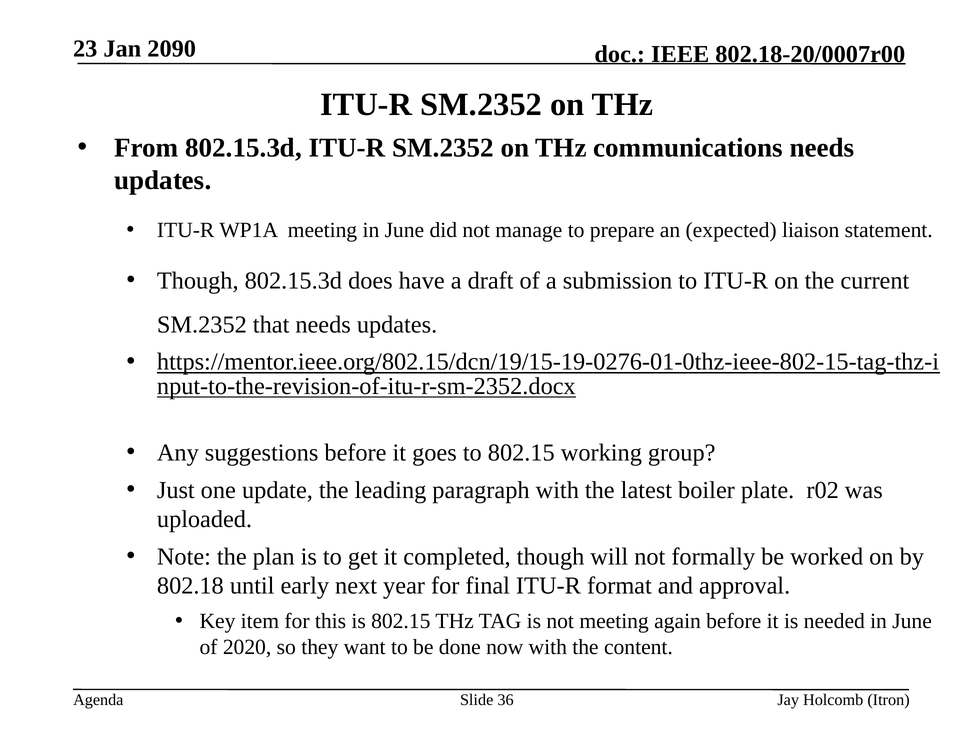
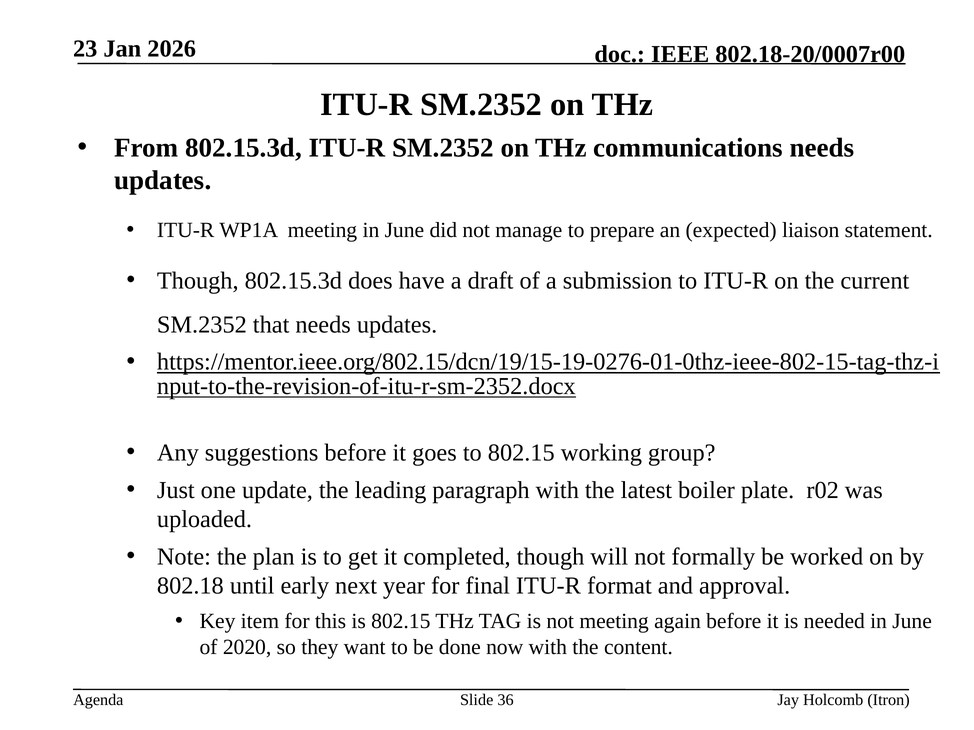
2090: 2090 -> 2026
